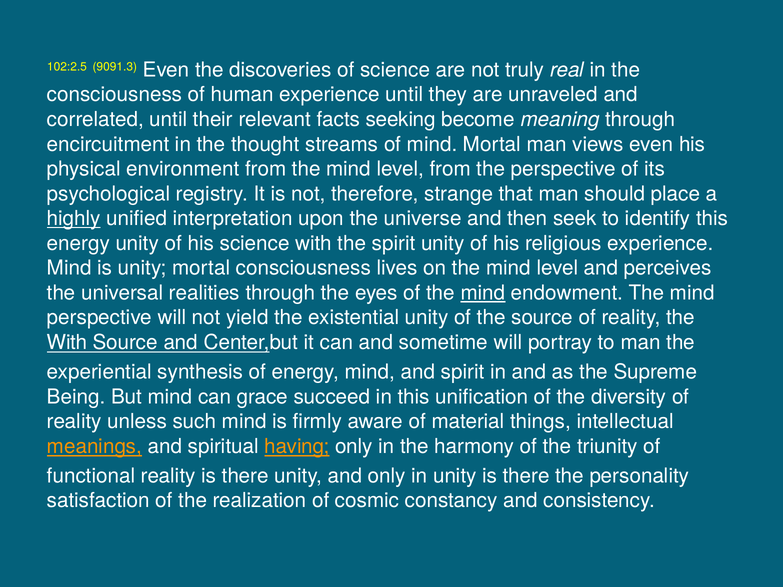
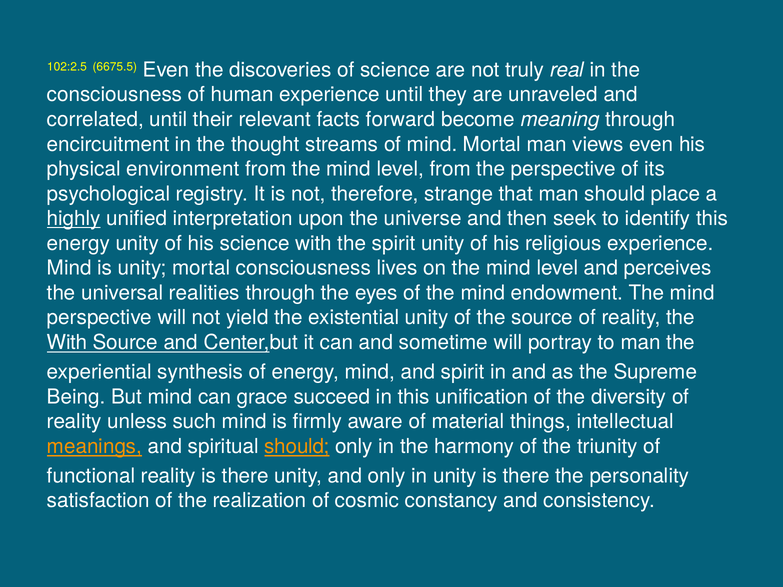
9091.3: 9091.3 -> 6675.5
seeking: seeking -> forward
mind at (483, 293) underline: present -> none
spiritual having: having -> should
